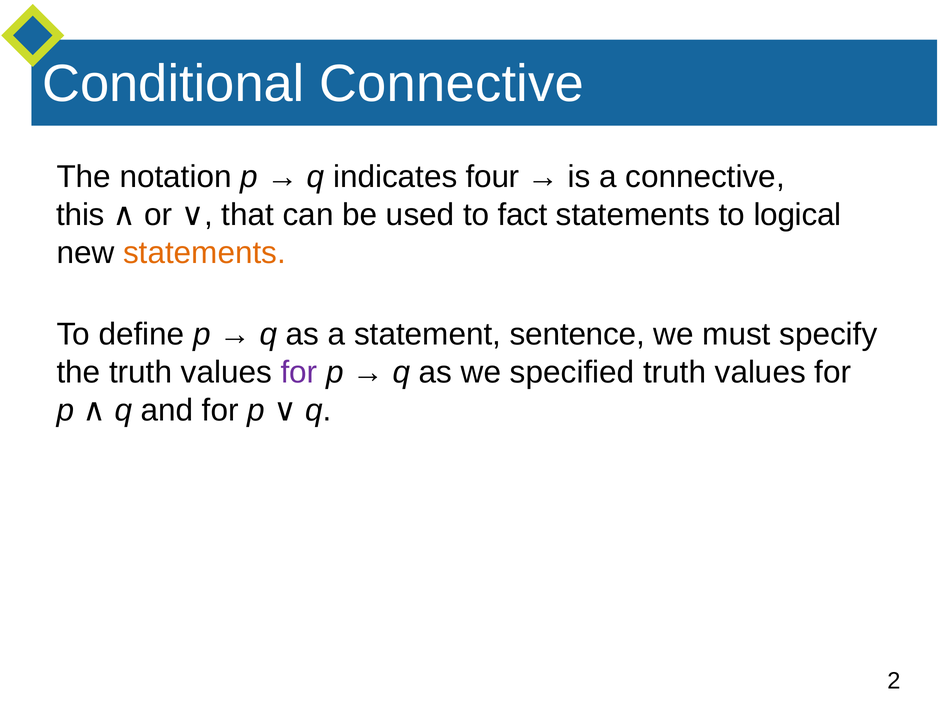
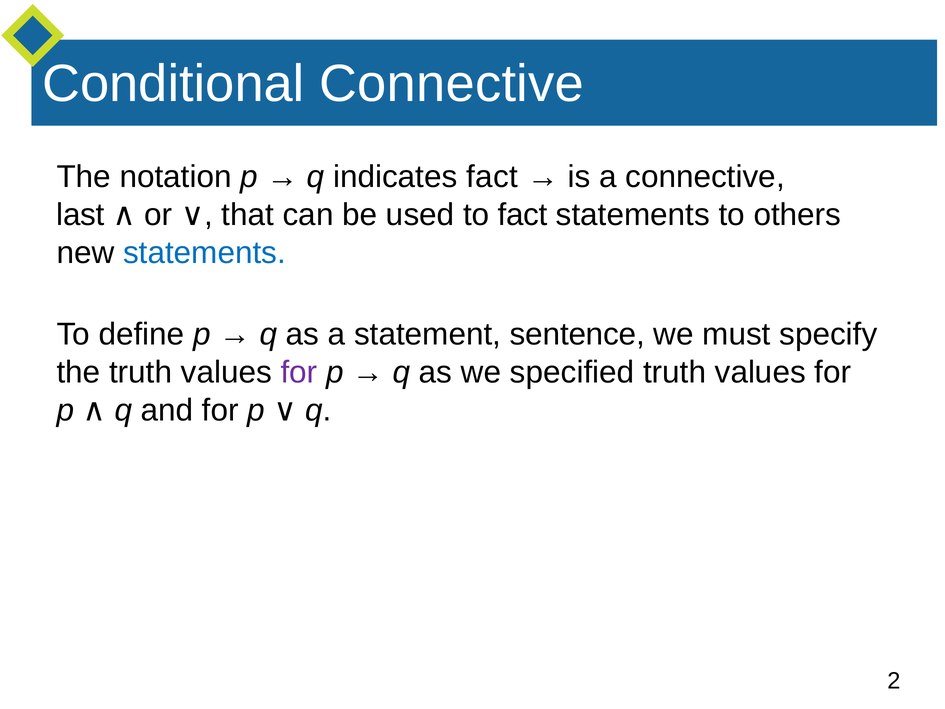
indicates four: four -> fact
this: this -> last
logical: logical -> others
statements at (204, 253) colour: orange -> blue
